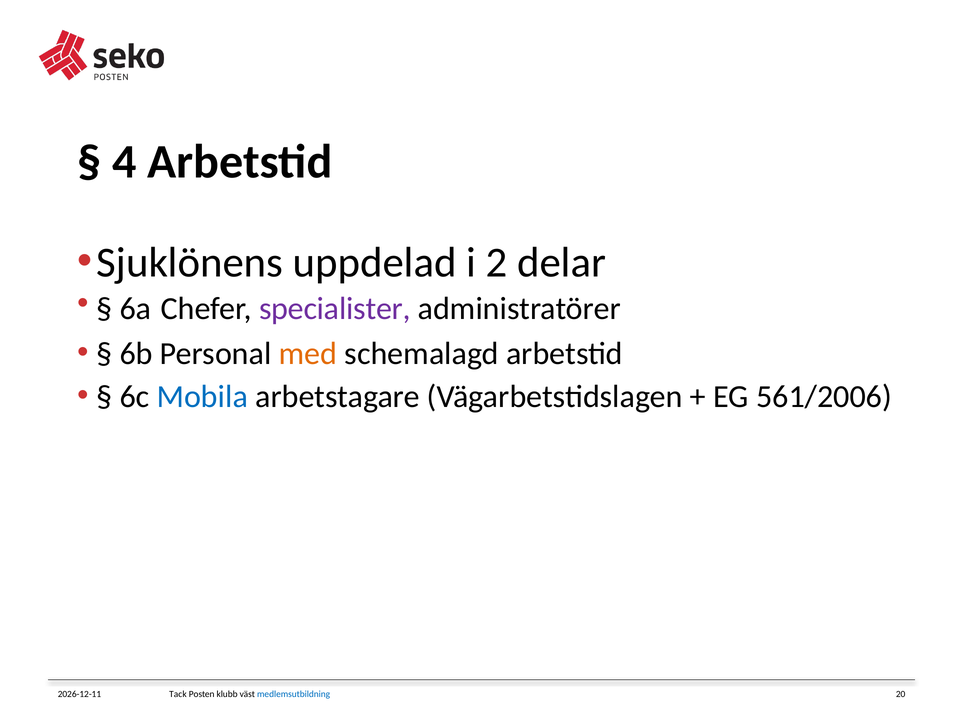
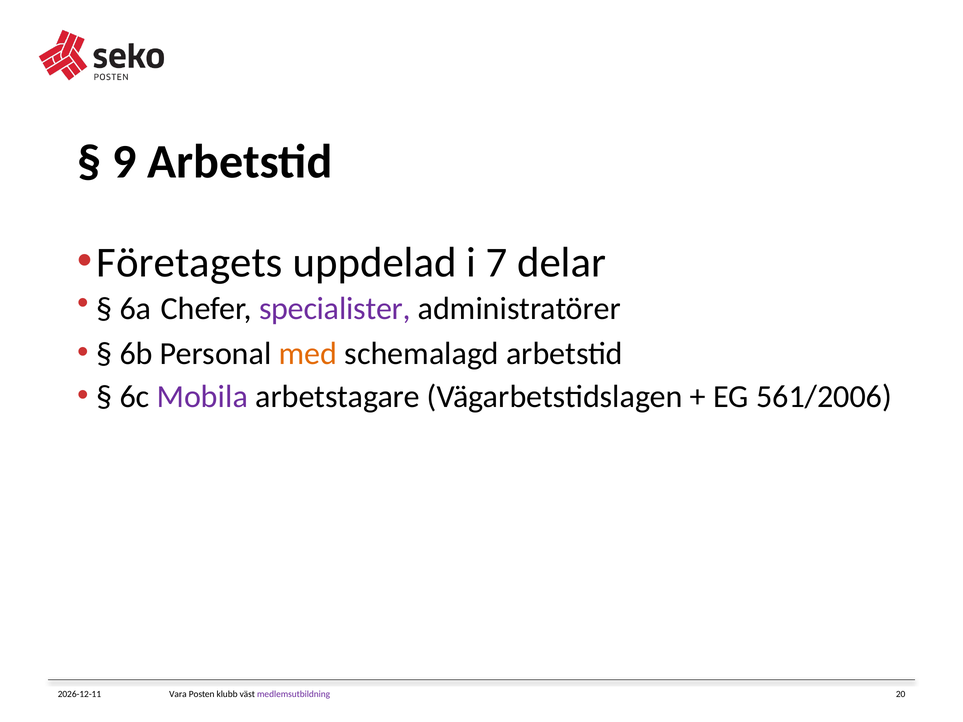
4: 4 -> 9
Sjuklönens: Sjuklönens -> Företagets
2: 2 -> 7
Mobila colour: blue -> purple
Tack: Tack -> Vara
medlemsutbildning colour: blue -> purple
